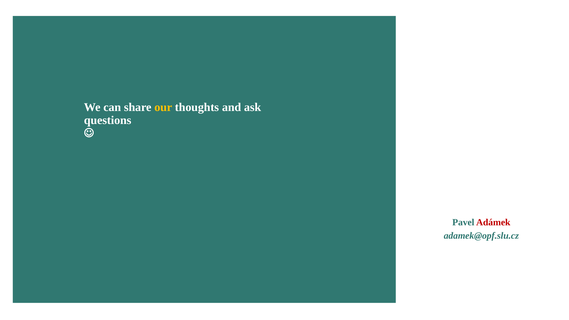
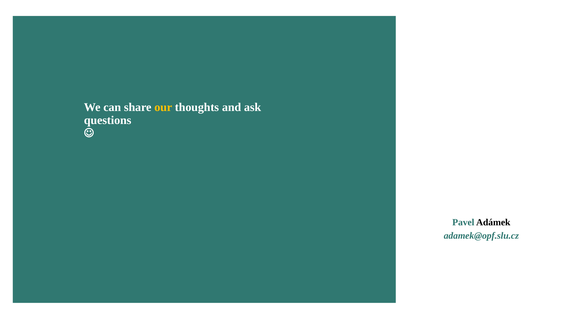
Adámek colour: red -> black
